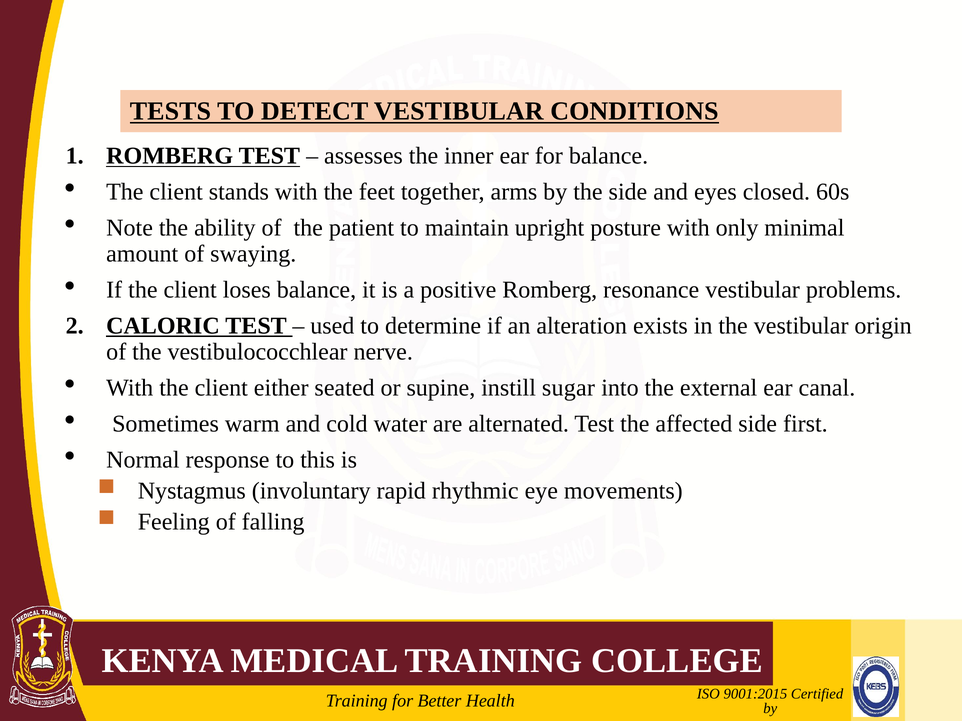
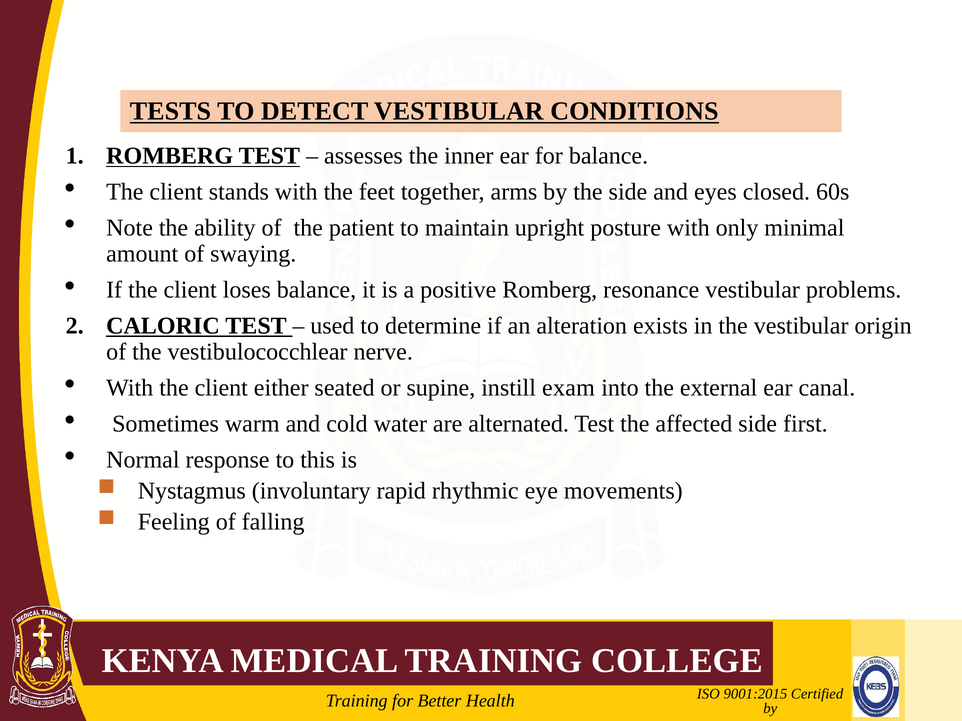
sugar: sugar -> exam
